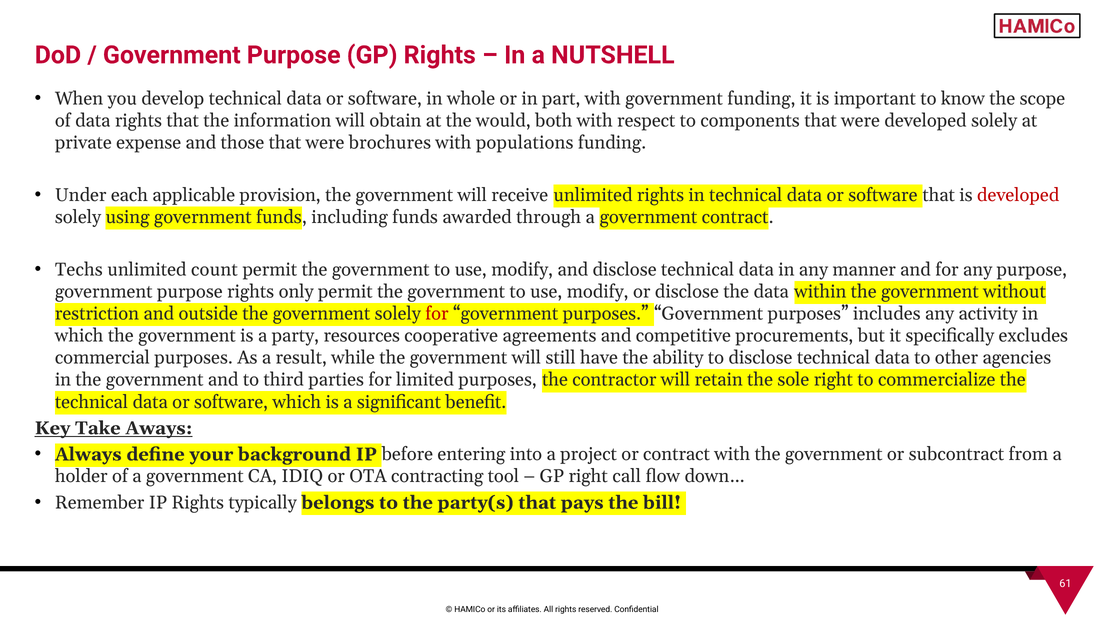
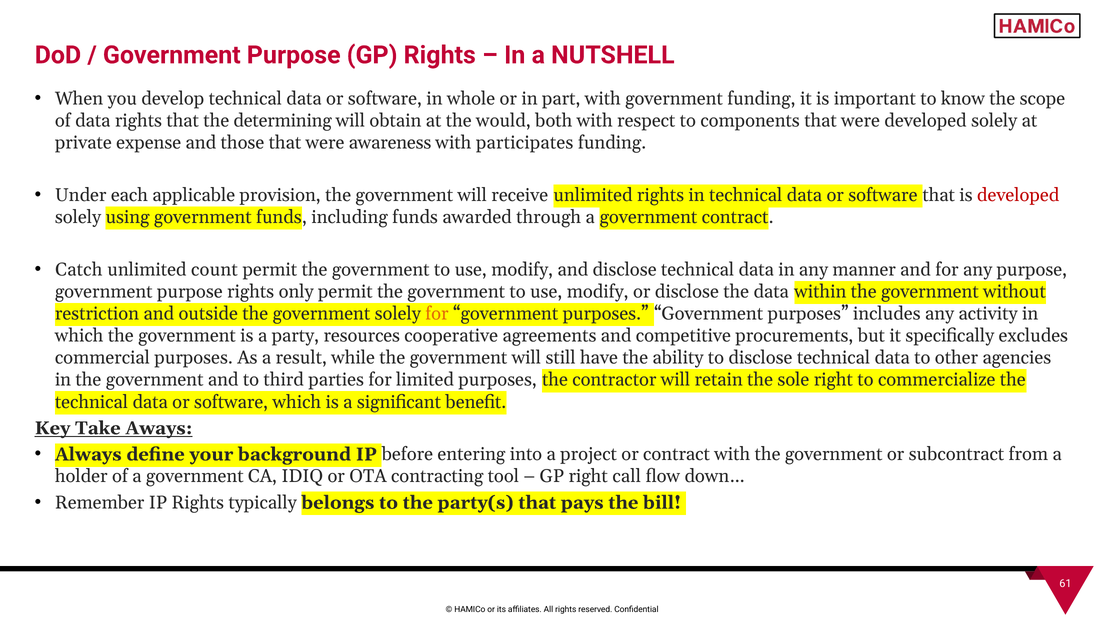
information: information -> determining
brochures: brochures -> awareness
populations: populations -> participates
Techs: Techs -> Catch
for at (437, 314) colour: red -> orange
